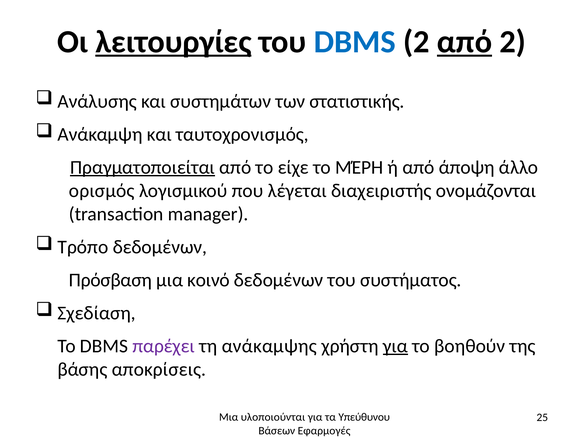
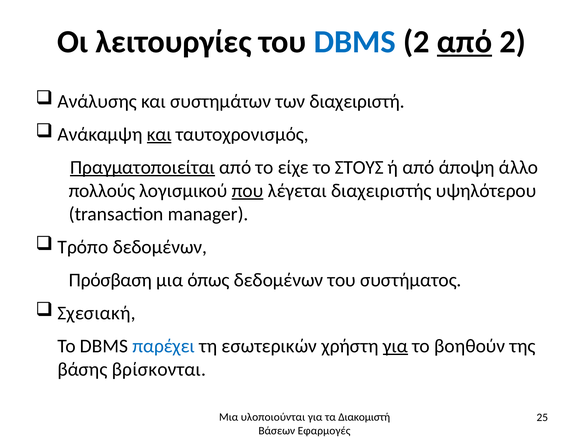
λειτουργίες underline: present -> none
στατιστικής: στατιστικής -> διαχειριστή
και at (159, 134) underline: none -> present
ΜΈΡΗ: ΜΈΡΗ -> ΣΤΟΥΣ
ορισμός: ορισμός -> πολλούς
που underline: none -> present
ονομάζονται: ονομάζονται -> υψηλότερου
κοινό: κοινό -> όπως
Σχεδίαση: Σχεδίαση -> Σχεσιακή
παρέχει colour: purple -> blue
ανάκαμψης: ανάκαμψης -> εσωτερικών
αποκρίσεις: αποκρίσεις -> βρίσκονται
Υπεύθυνου: Υπεύθυνου -> Διακομιστή
